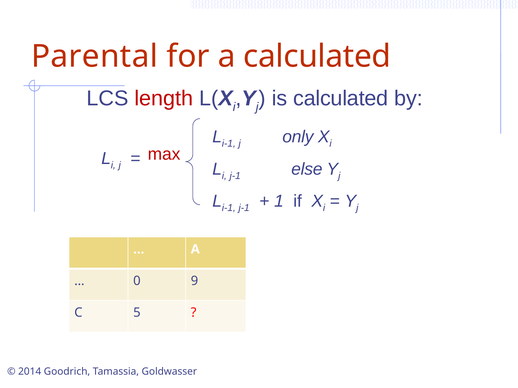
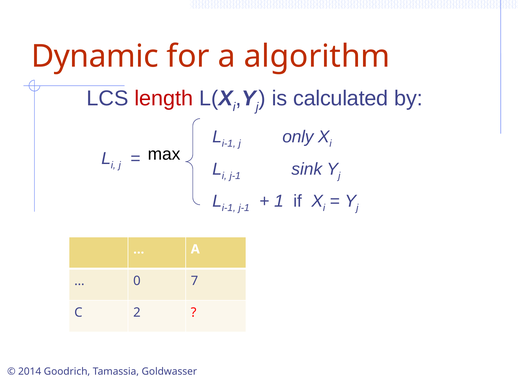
Parental: Parental -> Dynamic
a calculated: calculated -> algorithm
max colour: red -> black
else: else -> sink
9: 9 -> 7
5: 5 -> 2
